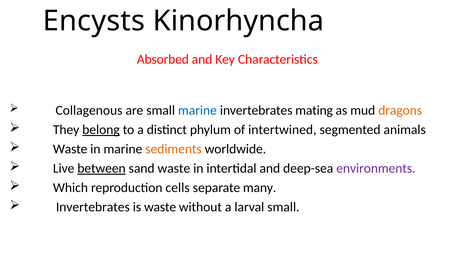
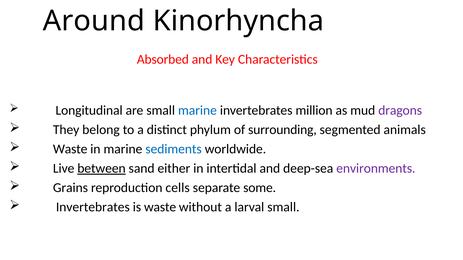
Encysts: Encysts -> Around
Collagenous: Collagenous -> Longitudinal
mating: mating -> million
dragons colour: orange -> purple
belong underline: present -> none
intertwined: intertwined -> surrounding
sediments colour: orange -> blue
sand waste: waste -> either
Which: Which -> Grains
many: many -> some
